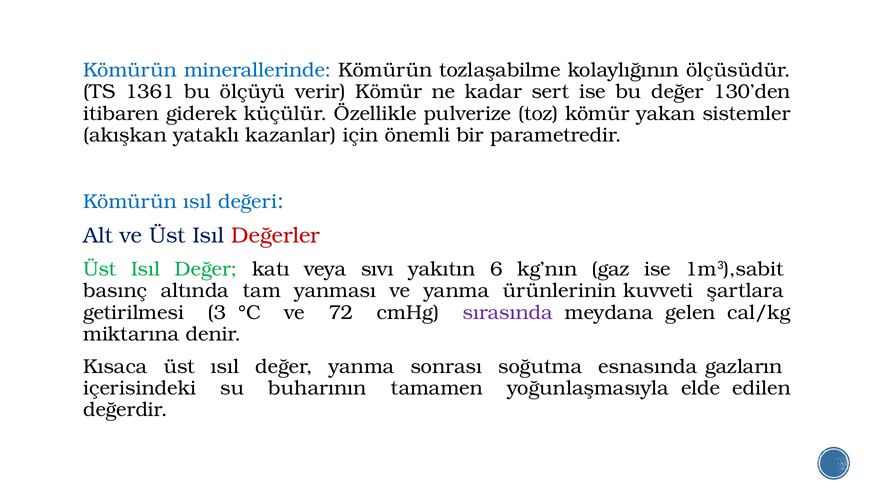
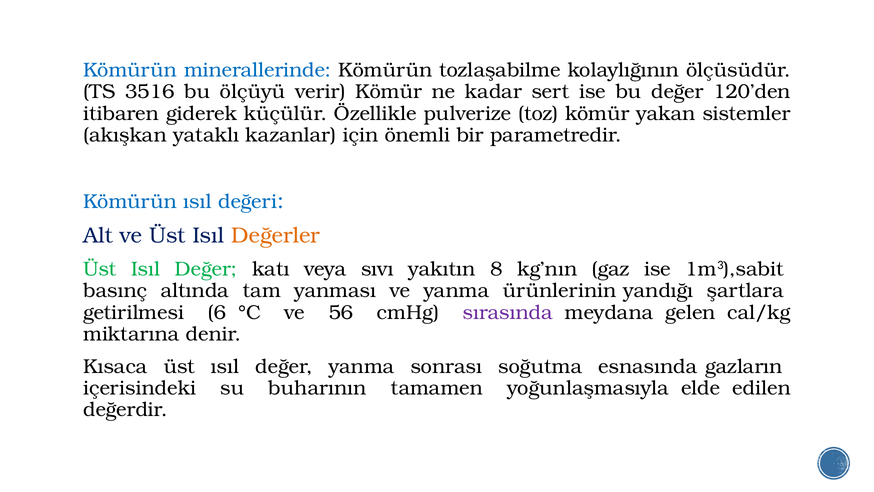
1361: 1361 -> 3516
130’den: 130’den -> 120’den
Değerler colour: red -> orange
6: 6 -> 8
kuvveti: kuvveti -> yandığı
3: 3 -> 6
72: 72 -> 56
